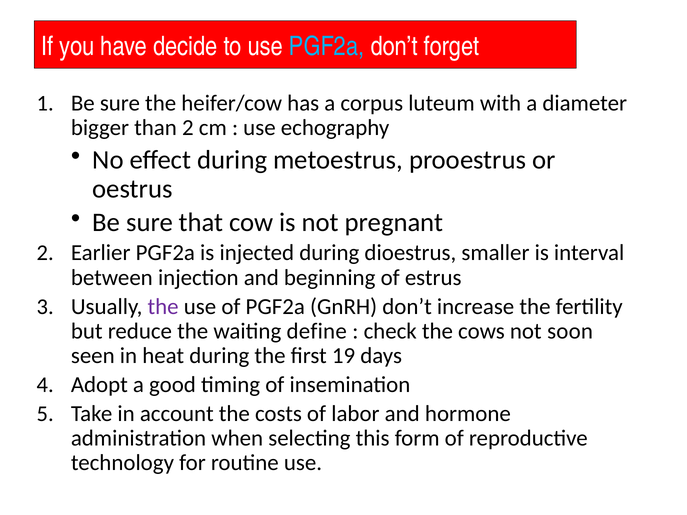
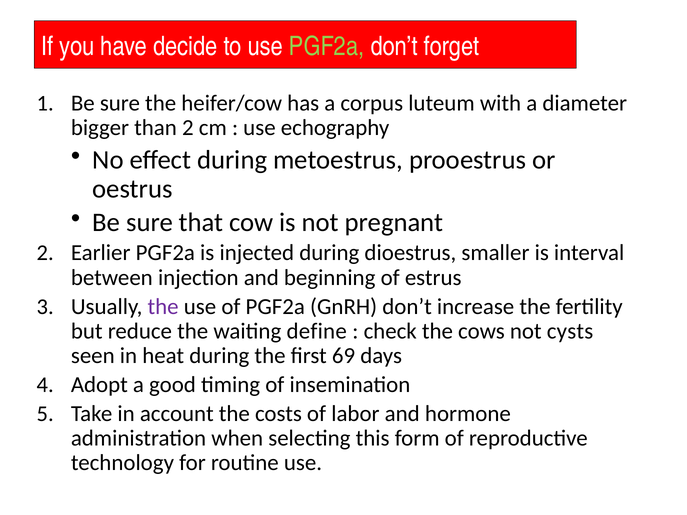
PGF2a at (327, 46) colour: light blue -> light green
soon: soon -> cysts
19: 19 -> 69
